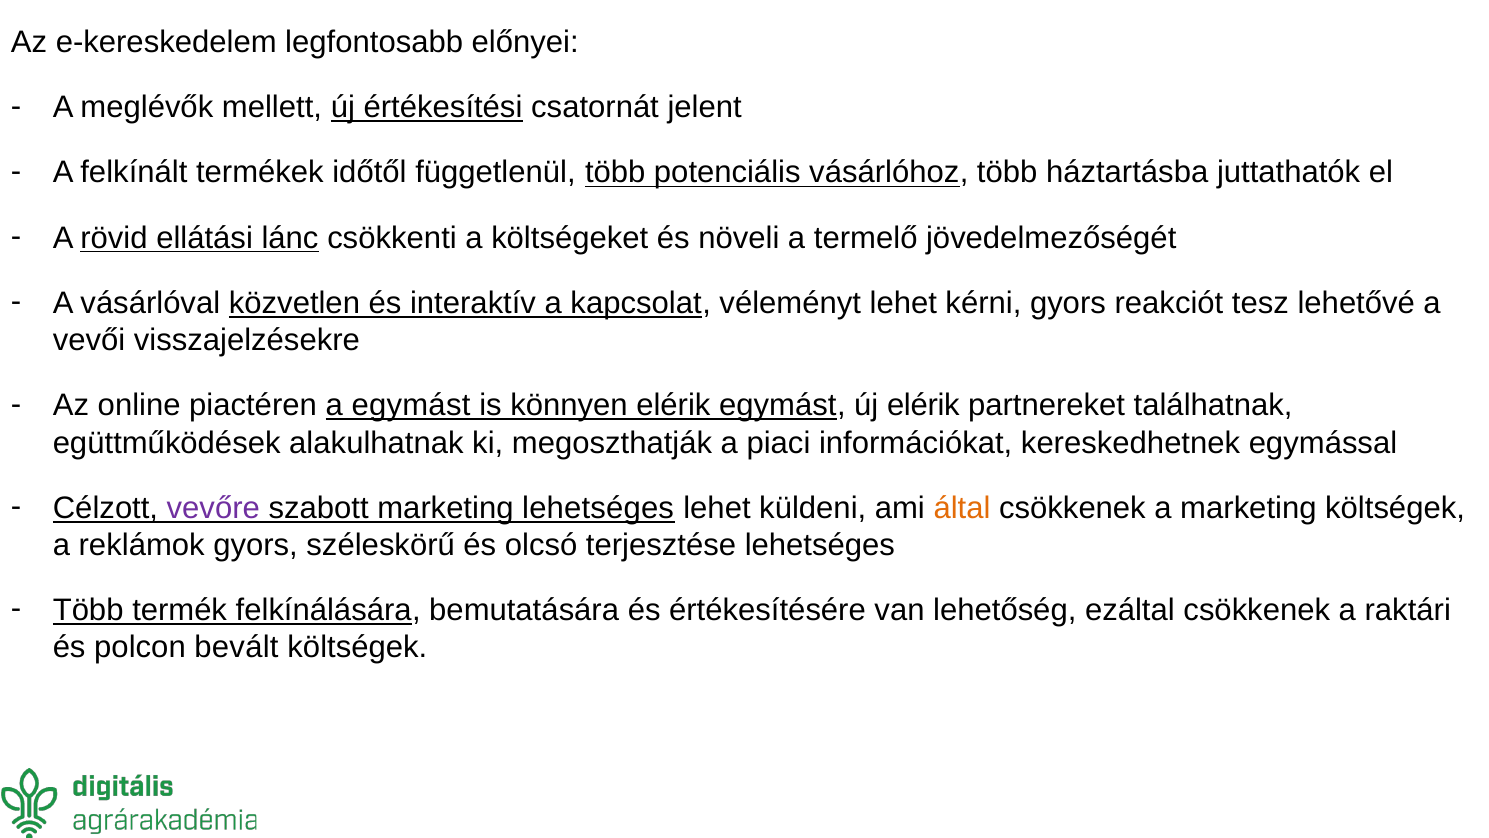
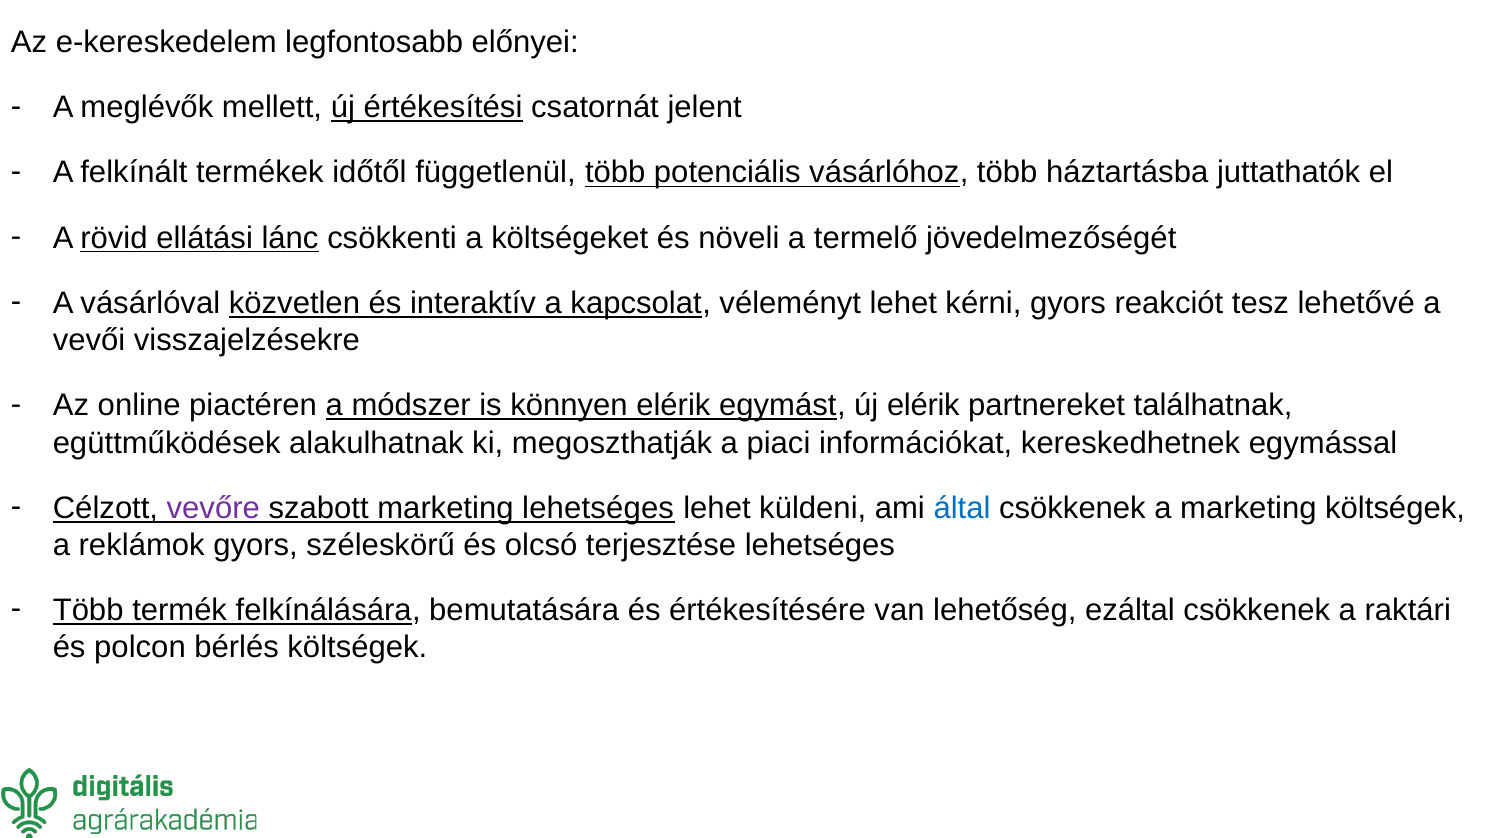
a egymást: egymást -> módszer
által colour: orange -> blue
bevált: bevált -> bérlés
